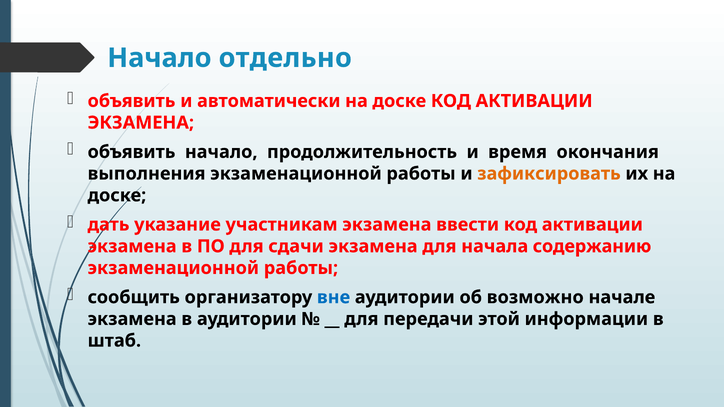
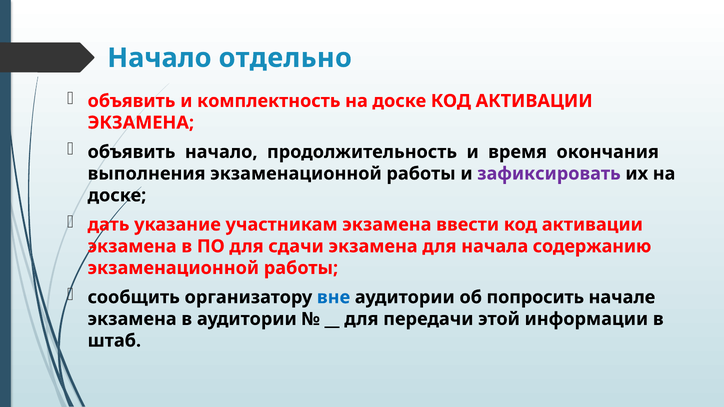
автоматически: автоматически -> комплектность
зафиксировать colour: orange -> purple
возможно: возможно -> попросить
